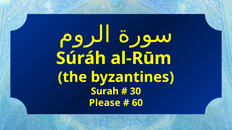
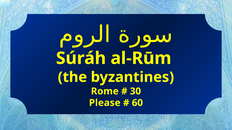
Surah: Surah -> Rome
